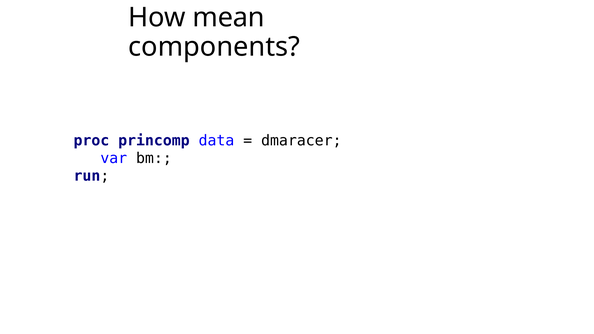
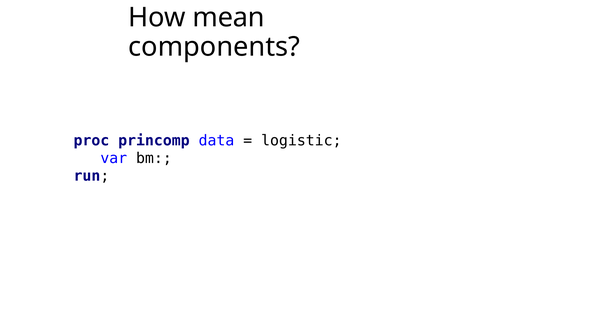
dmaracer: dmaracer -> logistic
